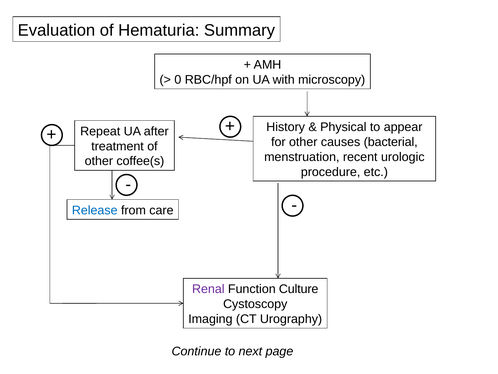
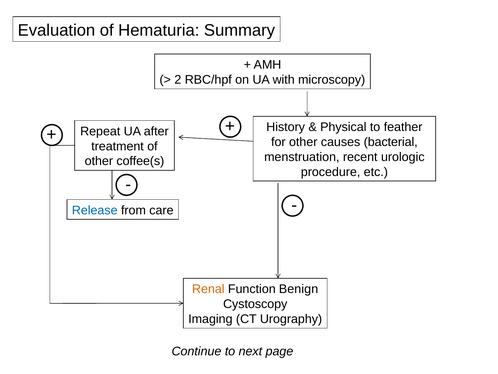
0: 0 -> 2
appear: appear -> feather
Renal colour: purple -> orange
Culture: Culture -> Benign
